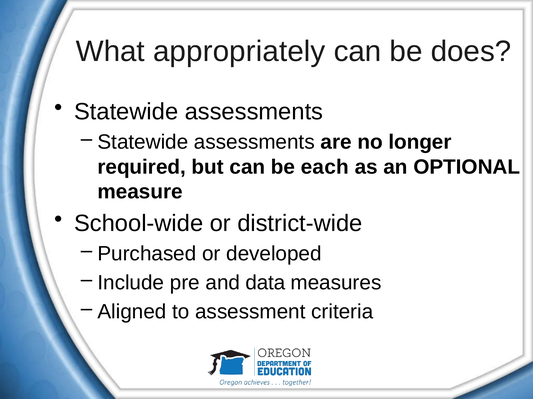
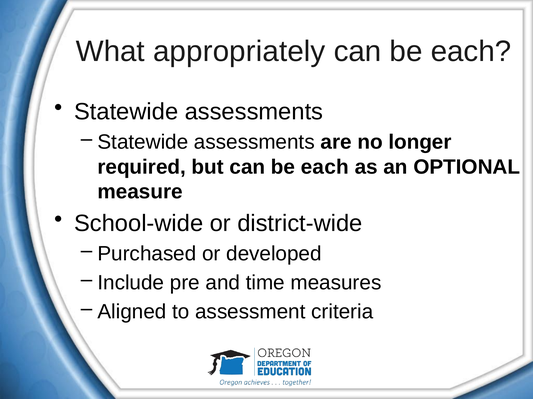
does at (471, 51): does -> each
data: data -> time
